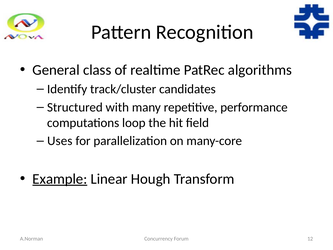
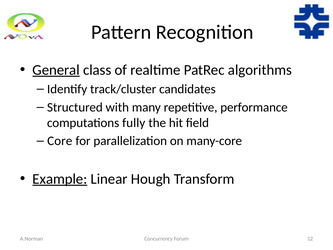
General underline: none -> present
loop: loop -> fully
Uses: Uses -> Core
